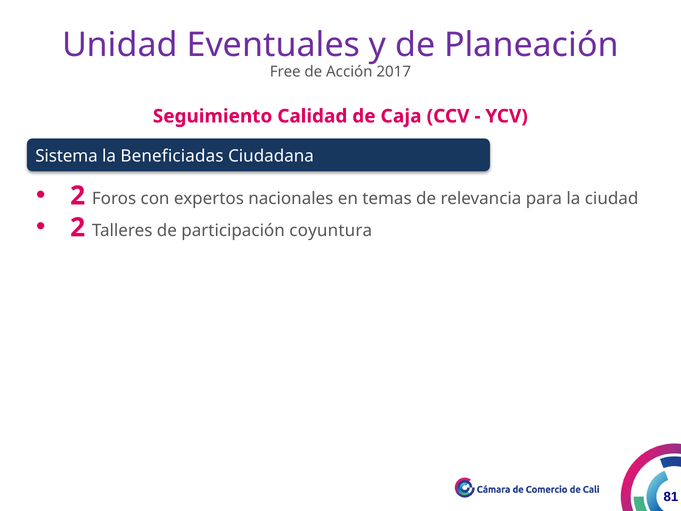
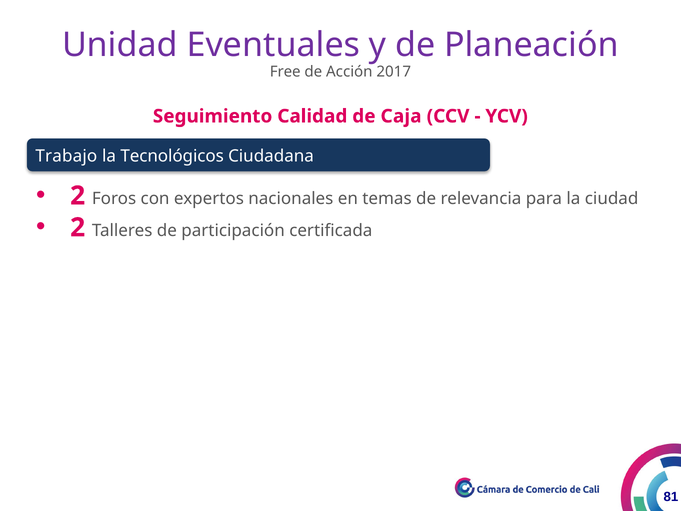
Sistema: Sistema -> Trabajo
Beneficiadas: Beneficiadas -> Tecnológicos
coyuntura: coyuntura -> certificada
